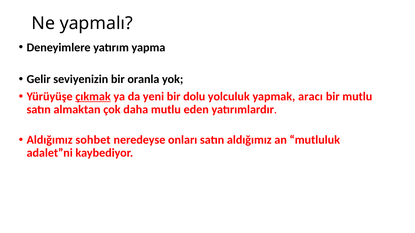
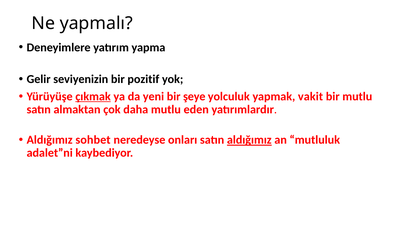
oranla: oranla -> pozitif
dolu: dolu -> şeye
aracı: aracı -> vakit
aldığımız at (249, 140) underline: none -> present
